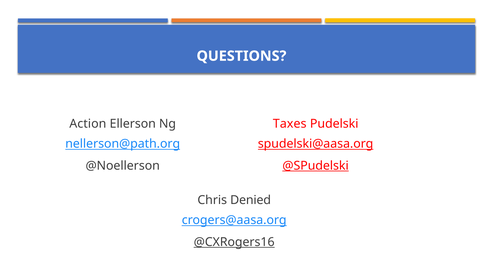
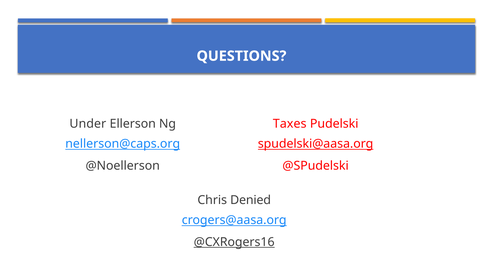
Action: Action -> Under
nellerson@path.org: nellerson@path.org -> nellerson@caps.org
@SPudelski underline: present -> none
